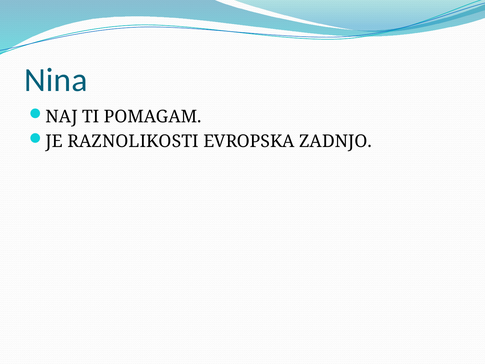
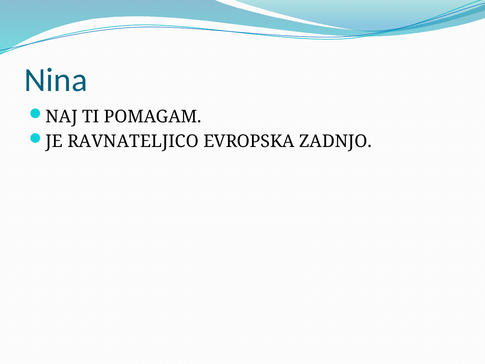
RAZNOLIKOSTI: RAZNOLIKOSTI -> RAVNATELJICO
